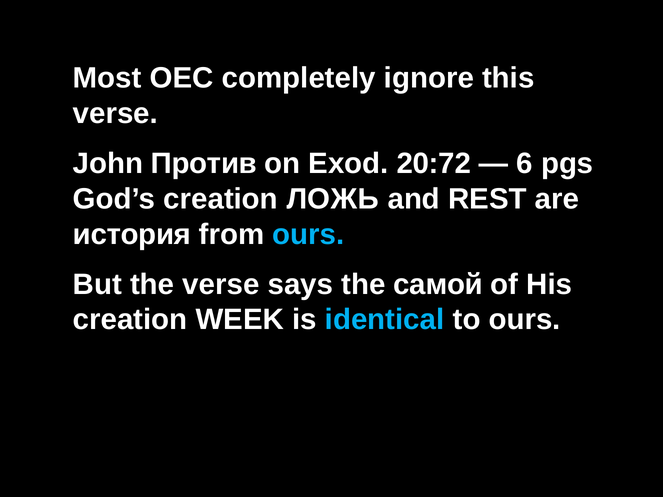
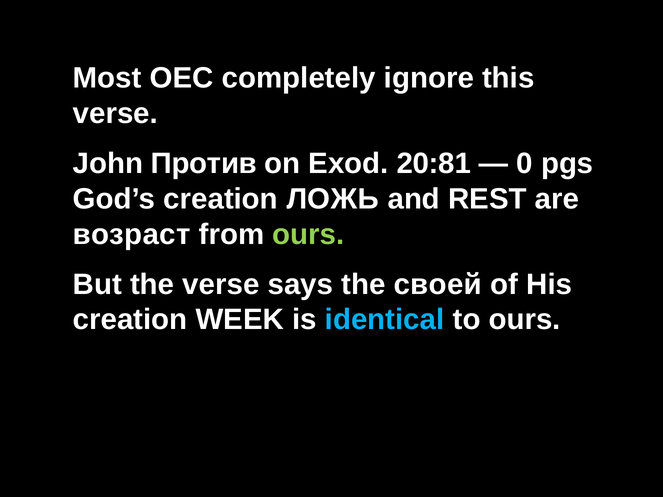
20:72: 20:72 -> 20:81
6: 6 -> 0
история: история -> возраст
ours at (308, 234) colour: light blue -> light green
самой: самой -> своей
